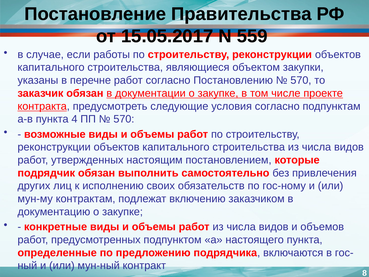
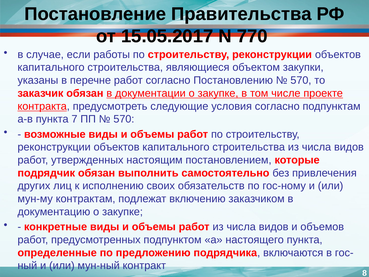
559: 559 -> 770
4: 4 -> 7
